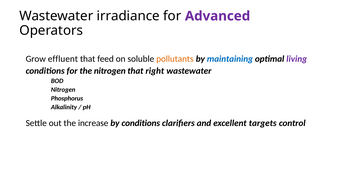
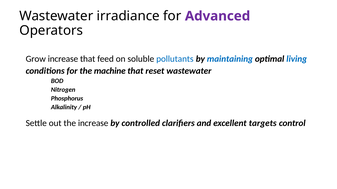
Grow effluent: effluent -> increase
pollutants colour: orange -> blue
living colour: purple -> blue
the nitrogen: nitrogen -> machine
right: right -> reset
by conditions: conditions -> controlled
